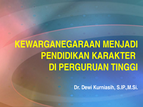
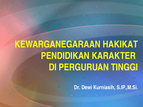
MENJADI: MENJADI -> HAKIKAT
